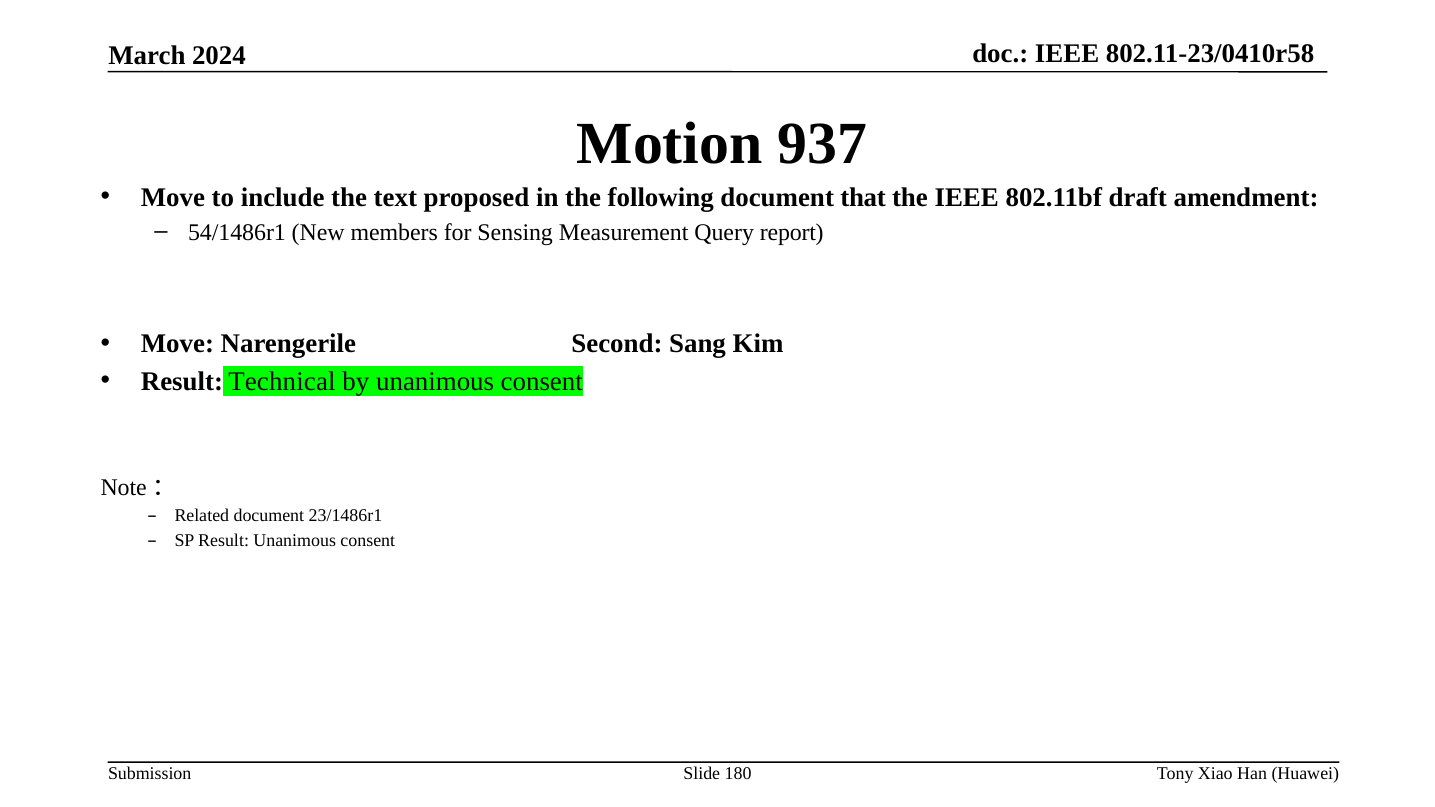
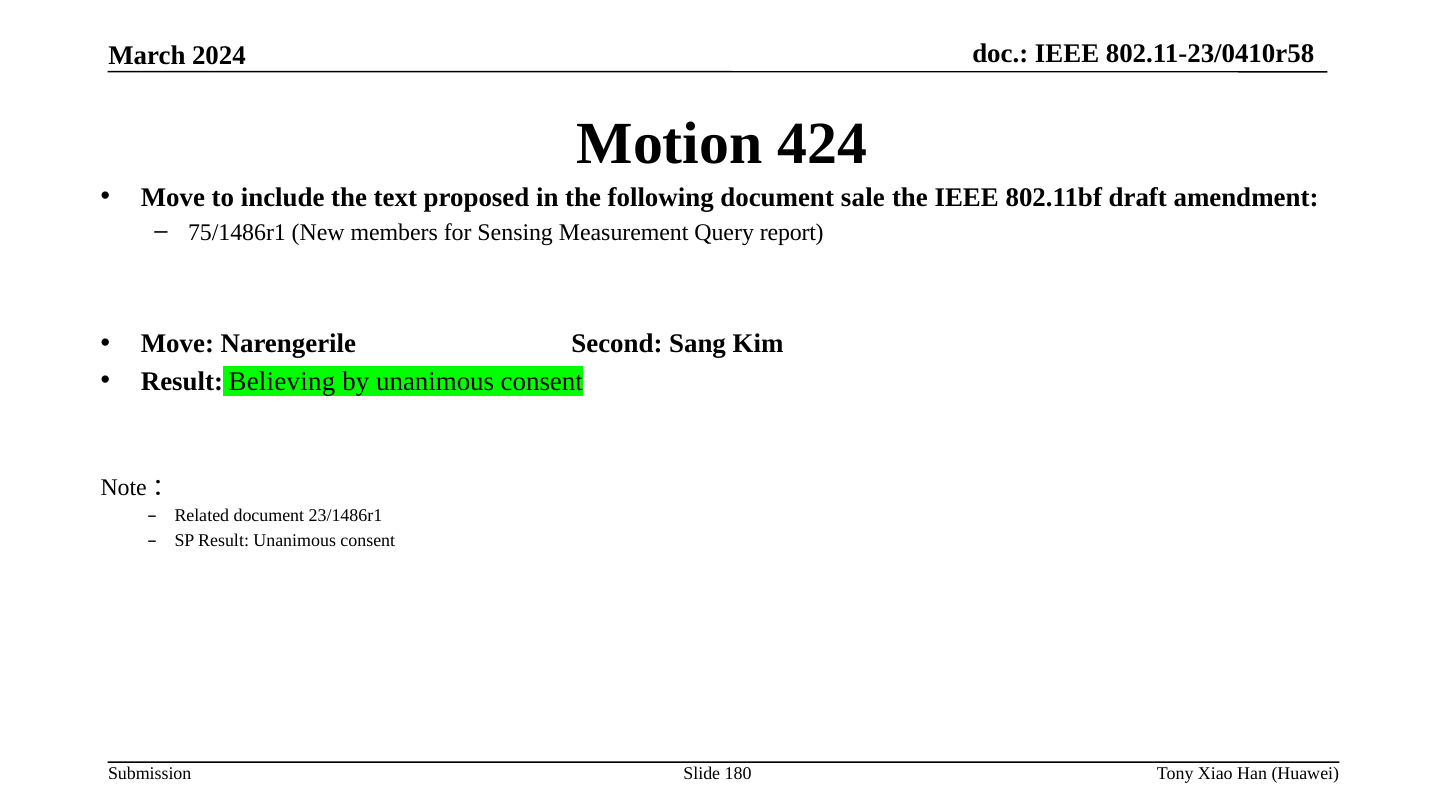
937: 937 -> 424
that: that -> sale
54/1486r1: 54/1486r1 -> 75/1486r1
Technical: Technical -> Believing
